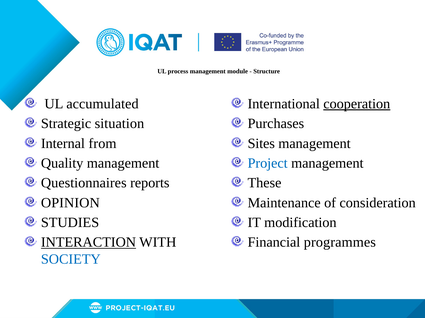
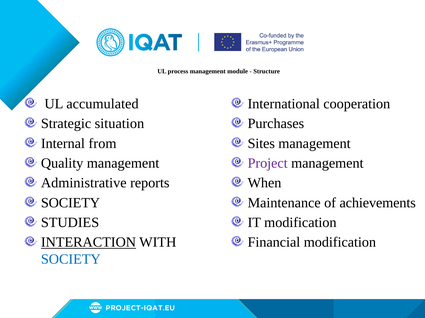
cooperation underline: present -> none
Project colour: blue -> purple
These: These -> When
Questionnaires: Questionnaires -> Administrative
consideration: consideration -> achievements
OPINION at (70, 203): OPINION -> SOCIETY
Financial programmes: programmes -> modification
